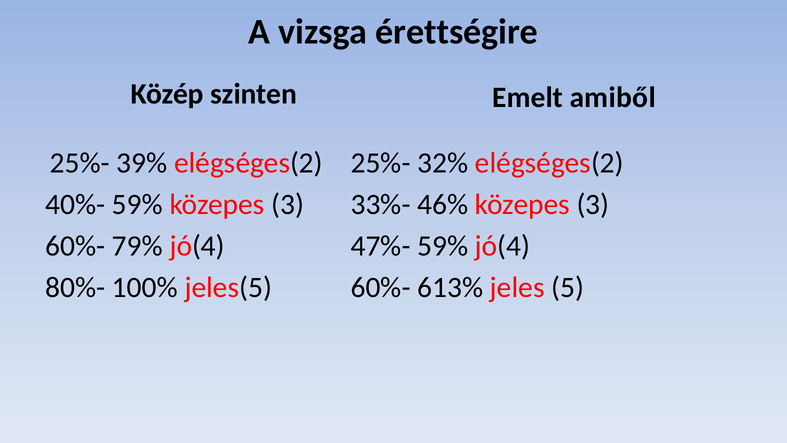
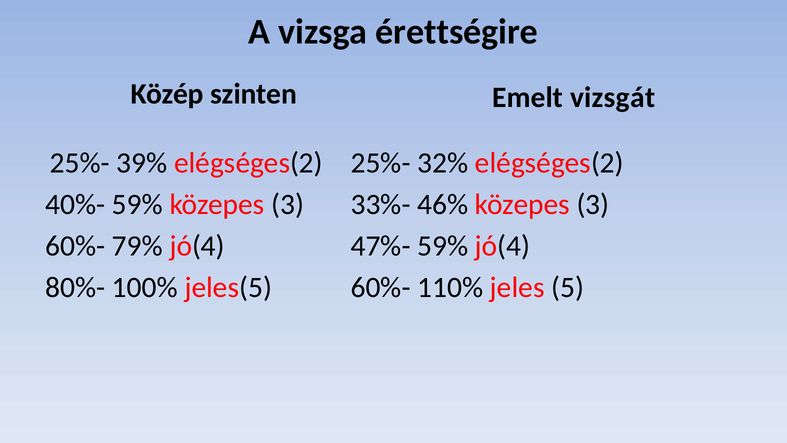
amiből: amiből -> vizsgát
613%: 613% -> 110%
